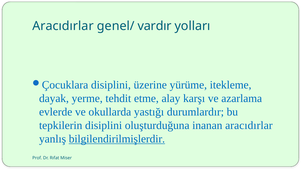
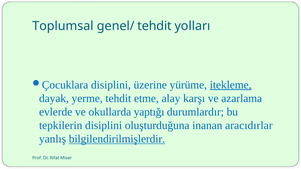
Aracıdırlar at (63, 26): Aracıdırlar -> Toplumsal
genel/ vardır: vardır -> tehdit
itekleme underline: none -> present
yastığı: yastığı -> yaptığı
